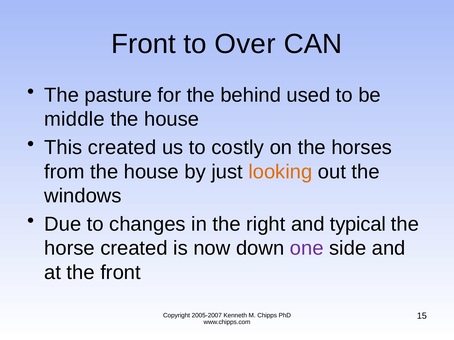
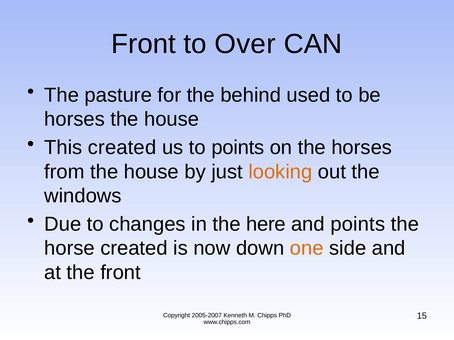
middle at (74, 119): middle -> horses
to costly: costly -> points
right: right -> here
and typical: typical -> points
one colour: purple -> orange
